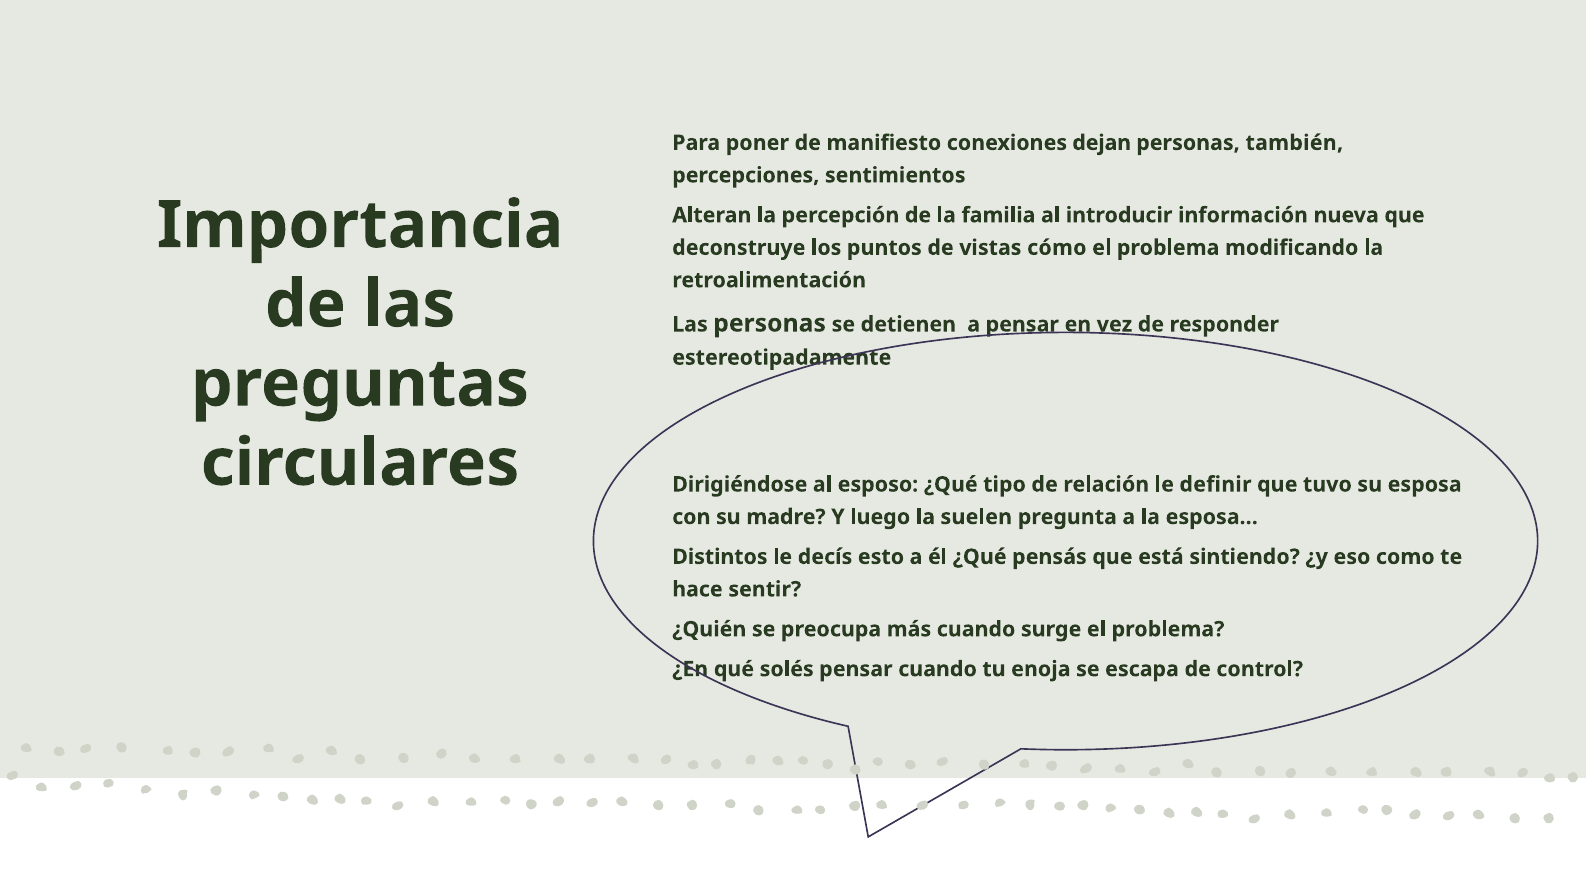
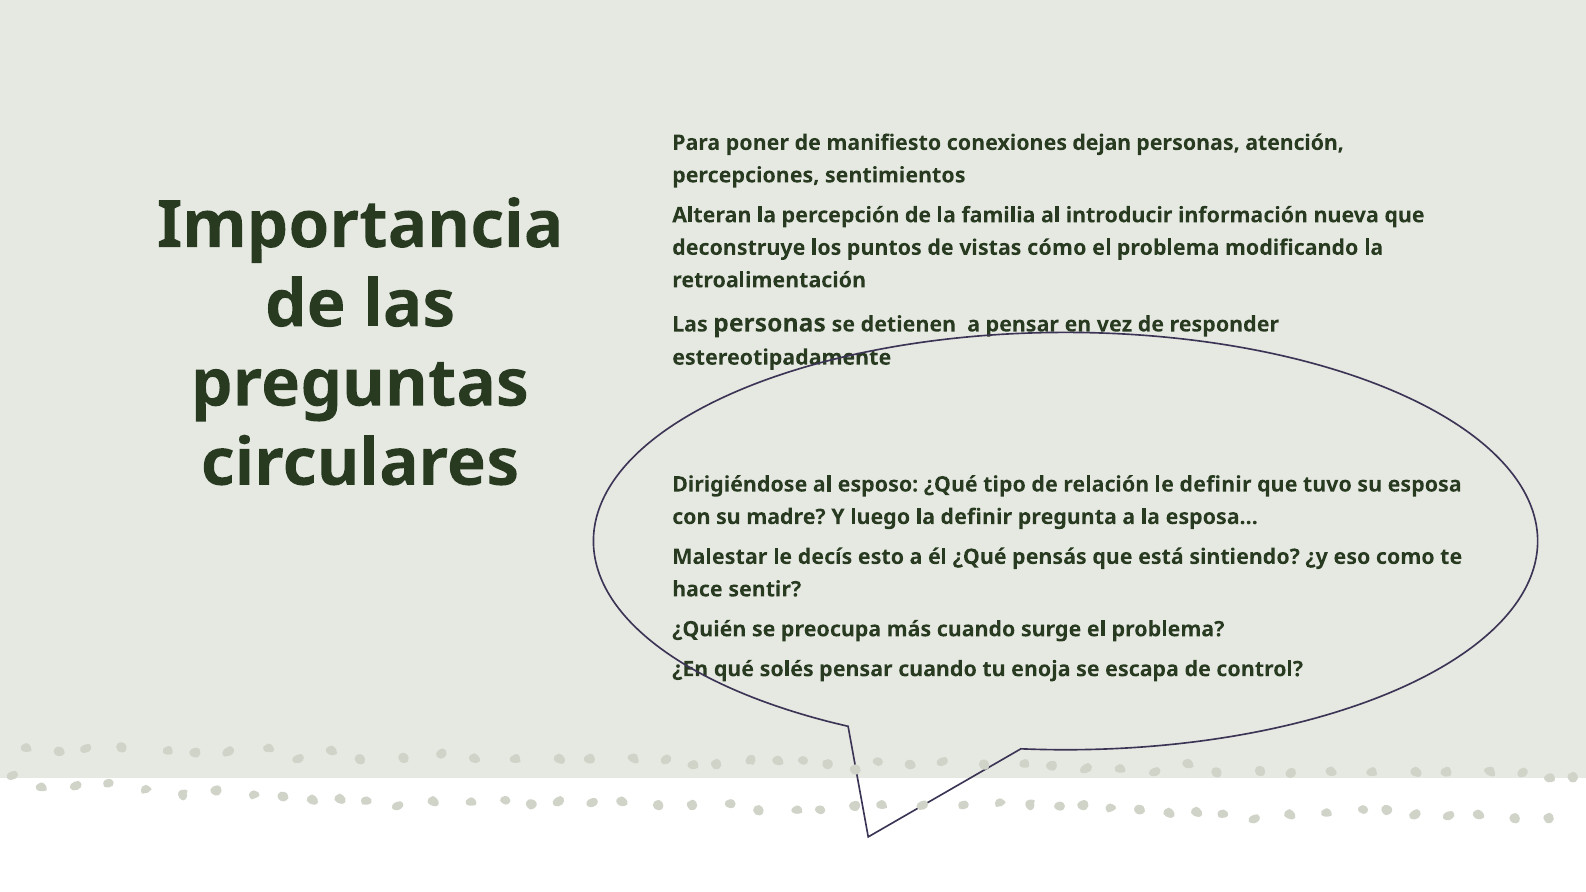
también: también -> atención
la suelen: suelen -> definir
Distintos: Distintos -> Malestar
